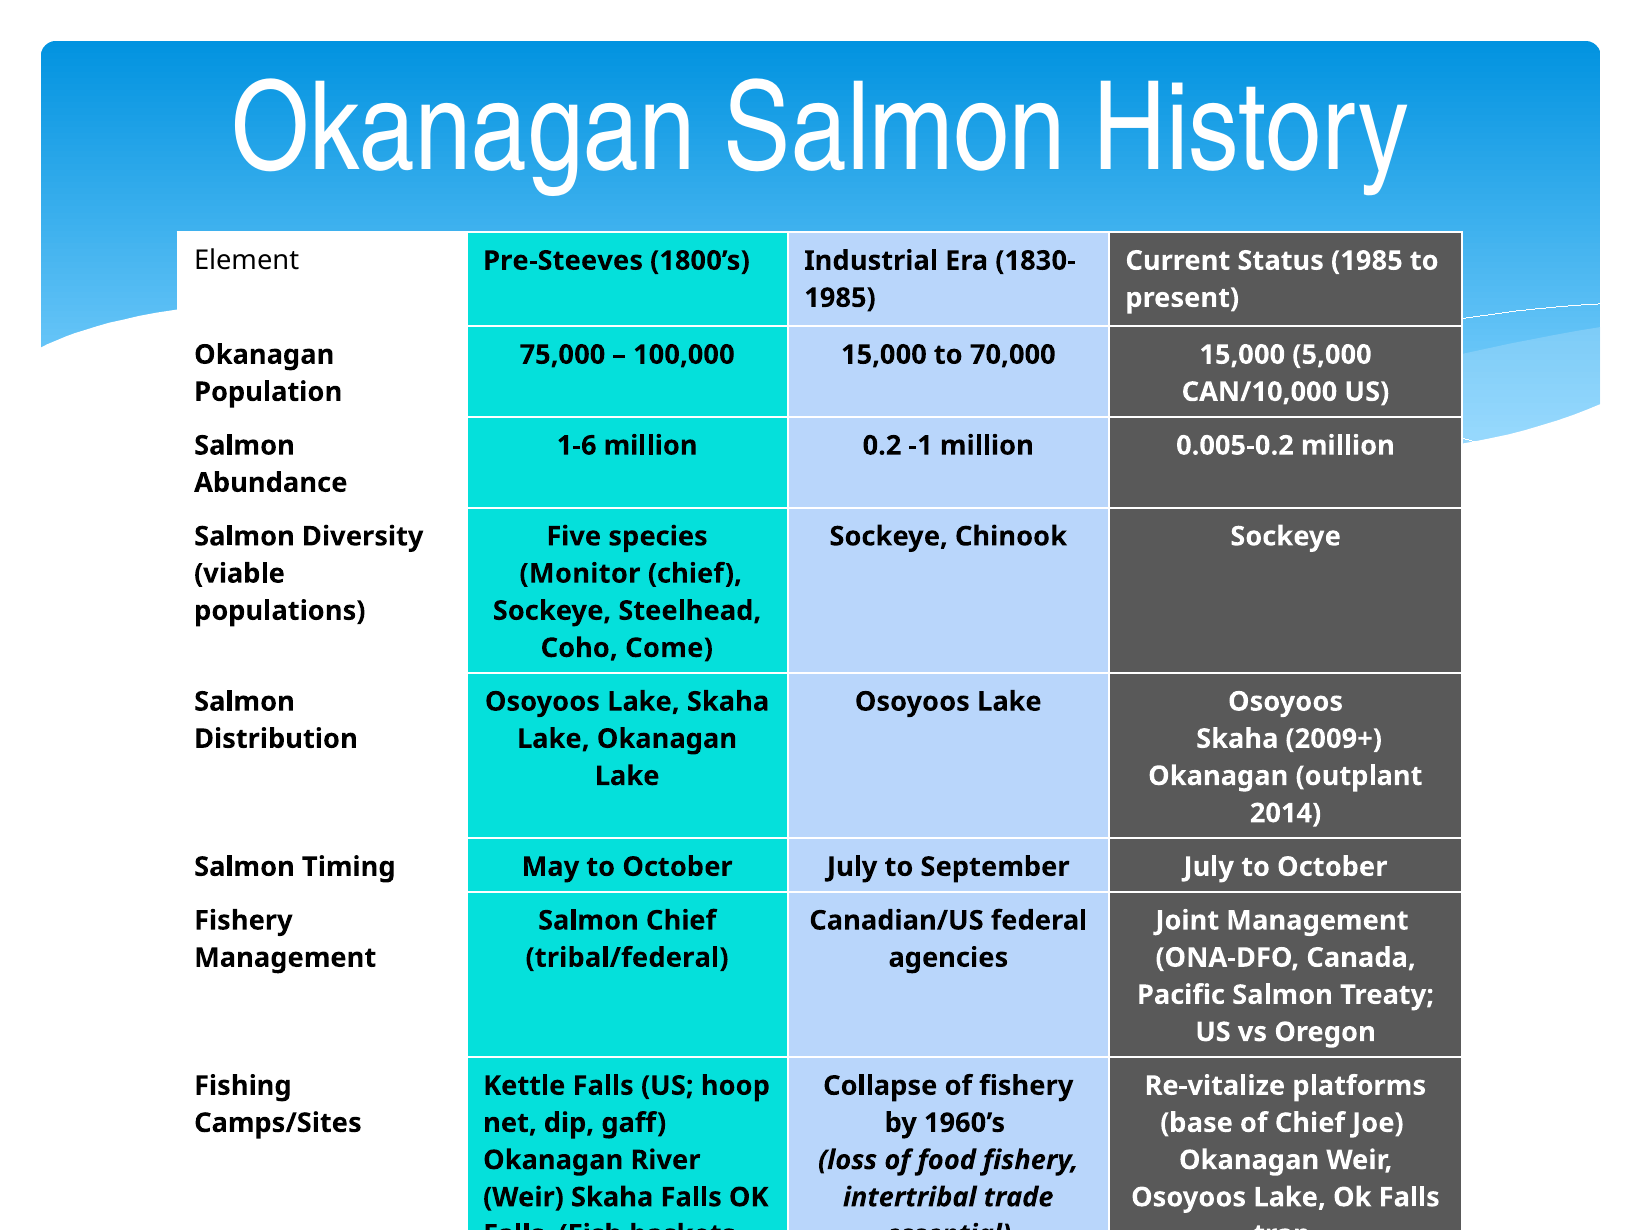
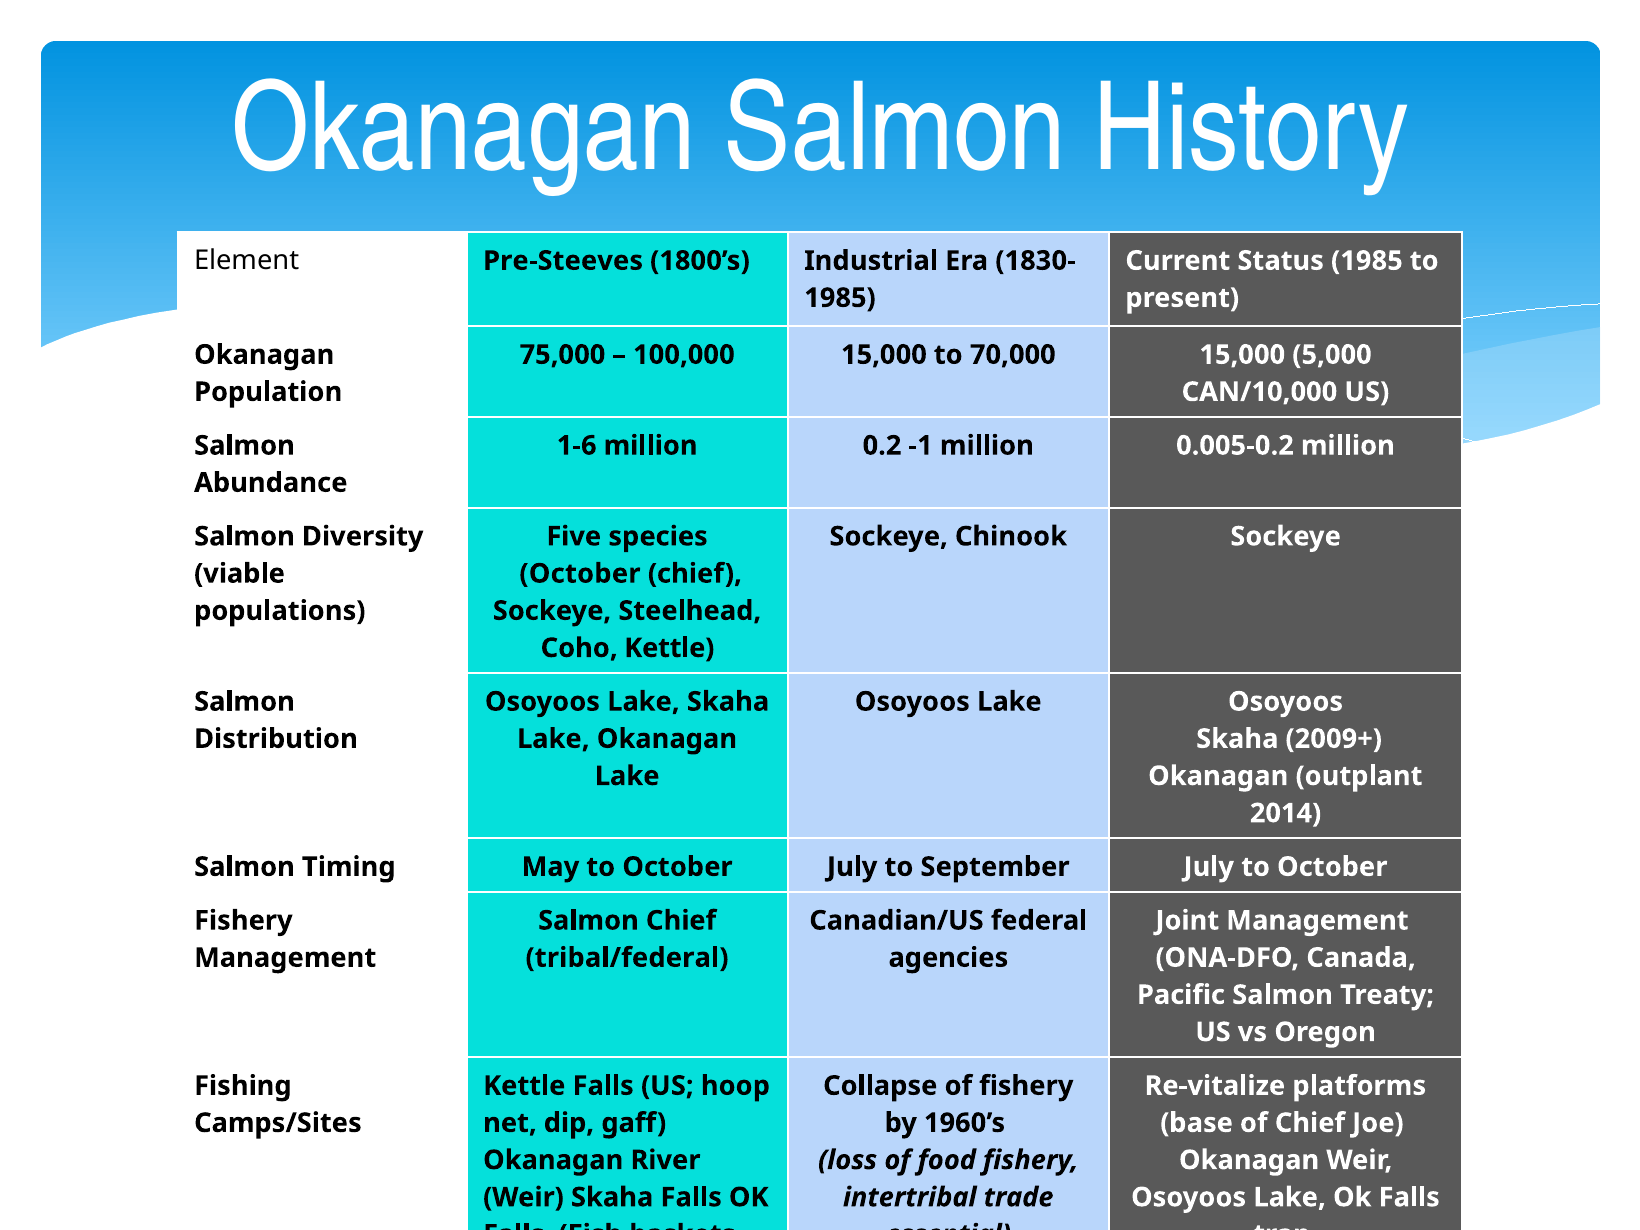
Monitor at (580, 574): Monitor -> October
Coho Come: Come -> Kettle
